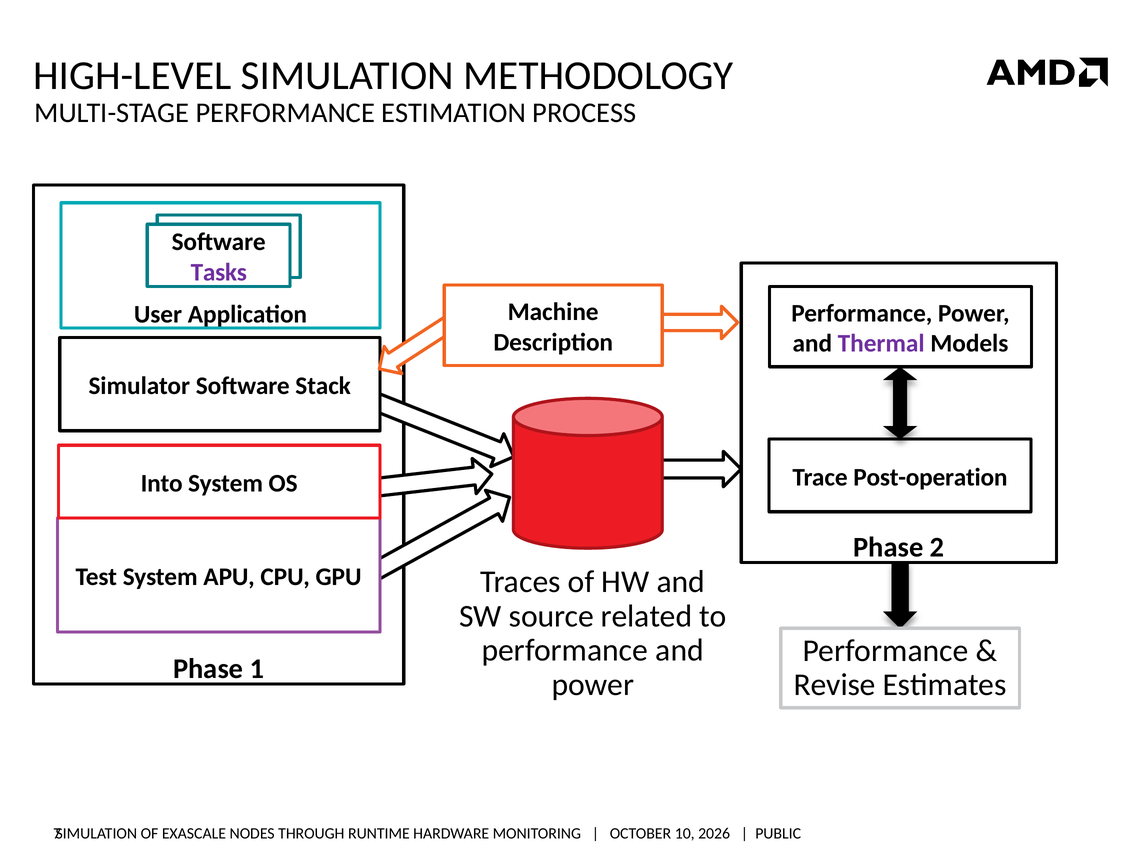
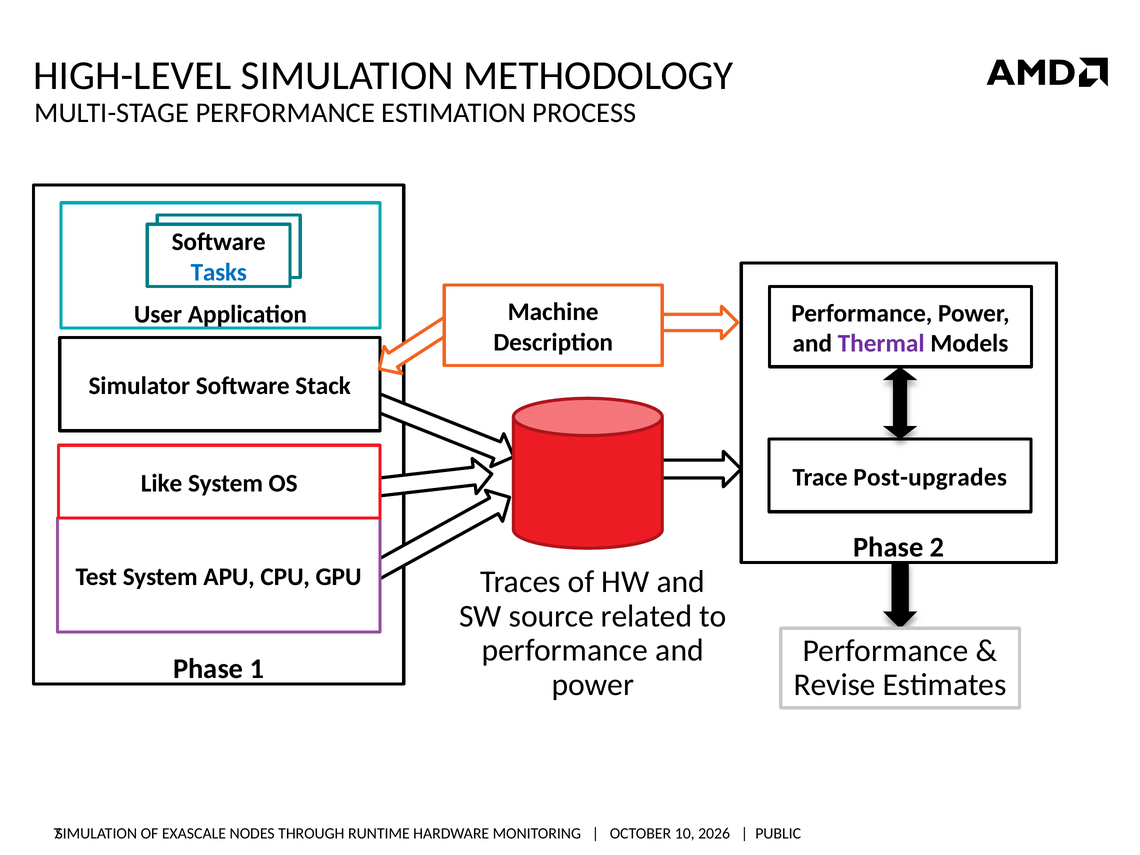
Tasks colour: purple -> blue
Post-operation: Post-operation -> Post-upgrades
Into: Into -> Like
